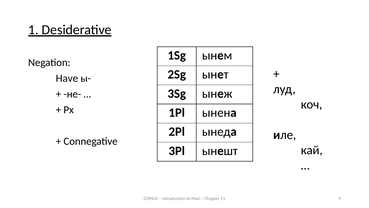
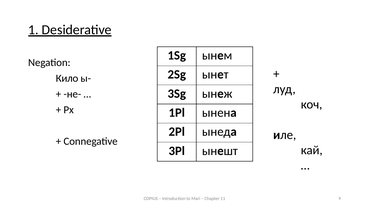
Have: Have -> Кило
